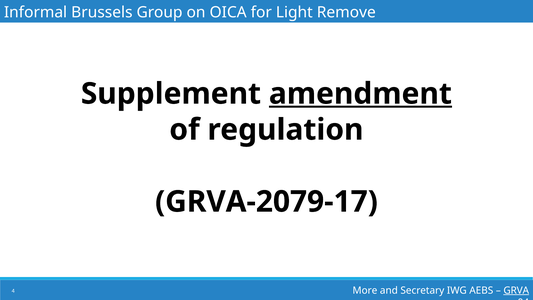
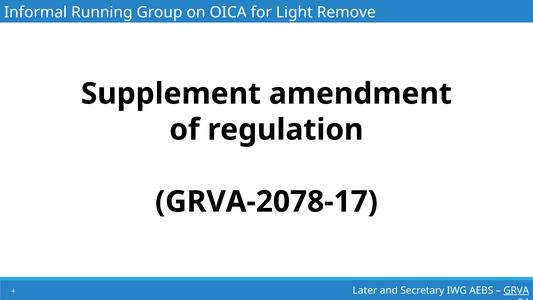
Brussels: Brussels -> Running
amendment underline: present -> none
GRVA-2079-17: GRVA-2079-17 -> GRVA-2078-17
More: More -> Later
